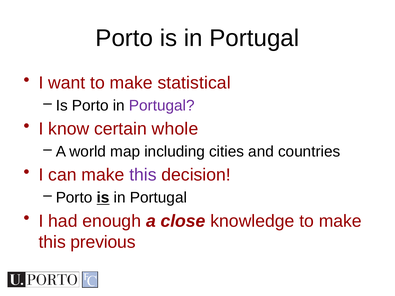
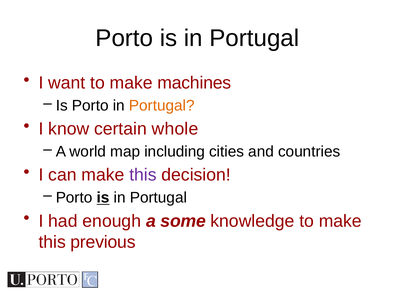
statistical: statistical -> machines
Portugal at (162, 106) colour: purple -> orange
close: close -> some
